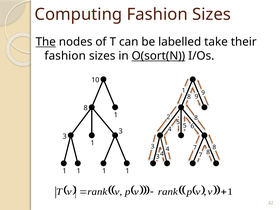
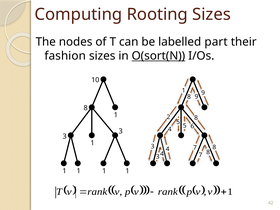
Computing Fashion: Fashion -> Rooting
The underline: present -> none
take: take -> part
